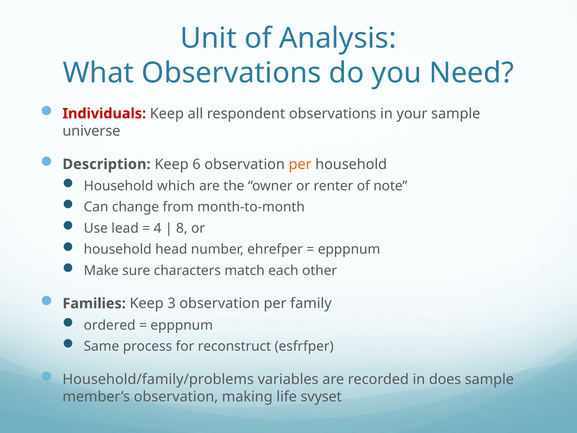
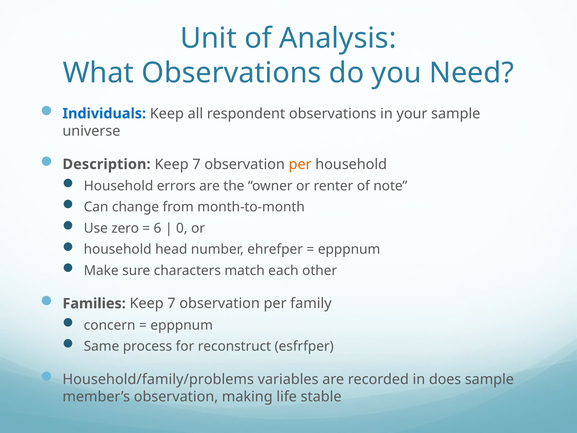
Individuals colour: red -> blue
6 at (197, 164): 6 -> 7
which: which -> errors
lead: lead -> zero
4: 4 -> 6
8: 8 -> 0
Families Keep 3: 3 -> 7
ordered: ordered -> concern
svyset: svyset -> stable
